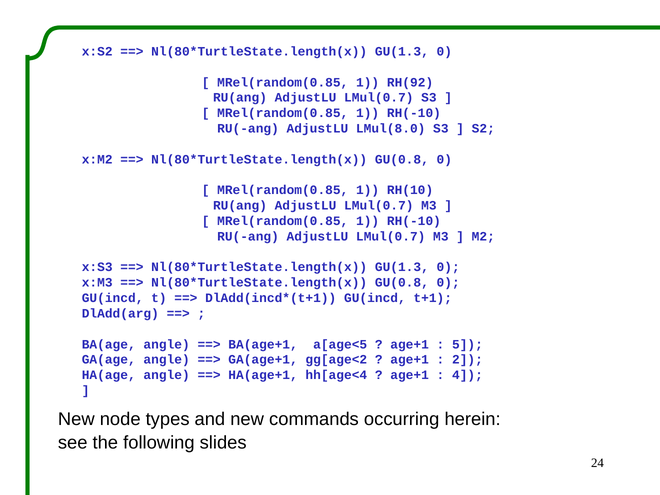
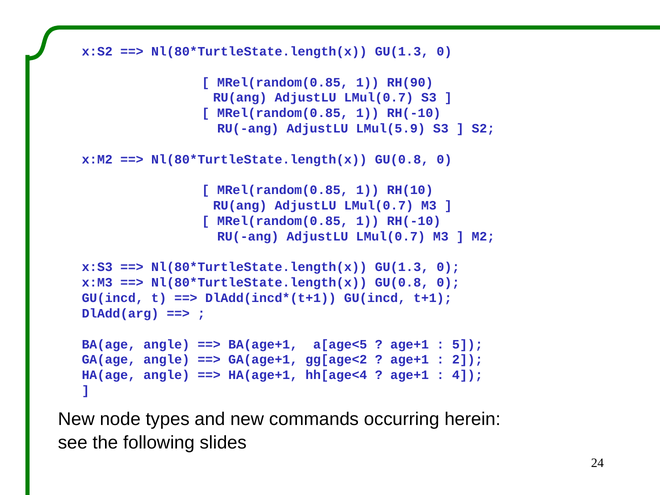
RH(92: RH(92 -> RH(90
LMul(8.0: LMul(8.0 -> LMul(5.9
